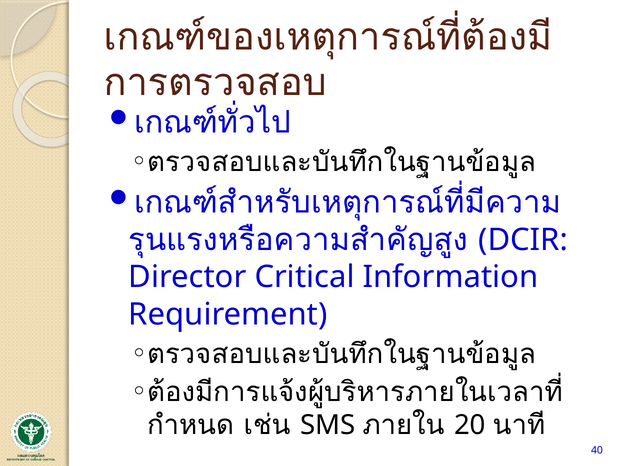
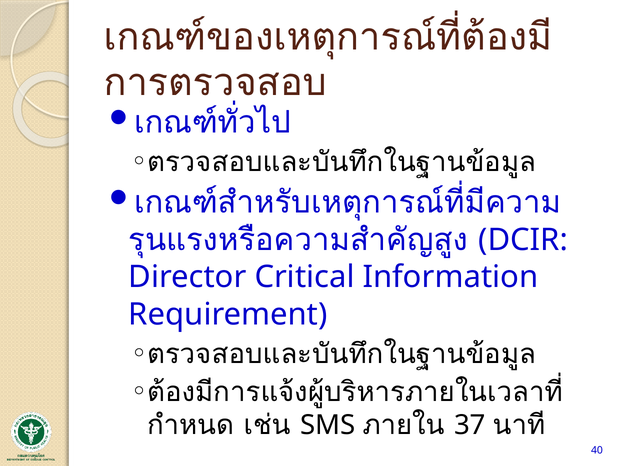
20: 20 -> 37
